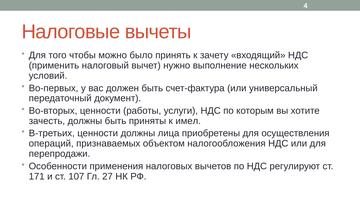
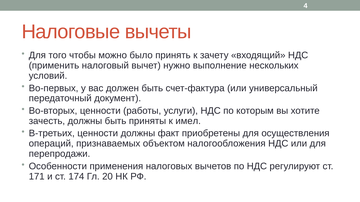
лица: лица -> факт
107: 107 -> 174
27: 27 -> 20
